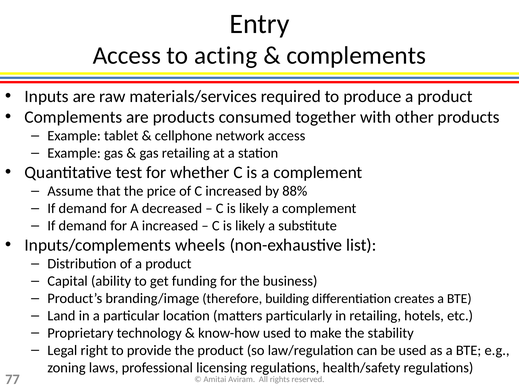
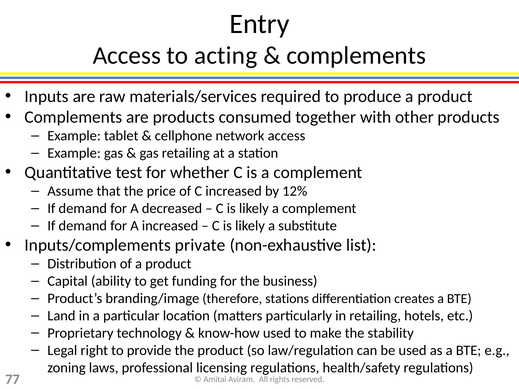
88%: 88% -> 12%
wheels: wheels -> private
building: building -> stations
